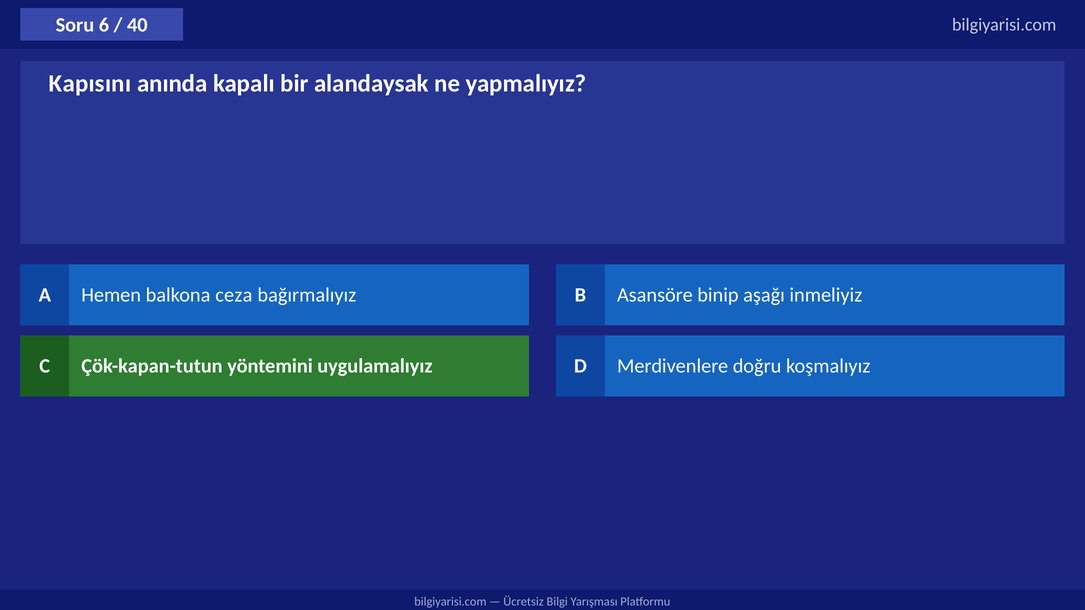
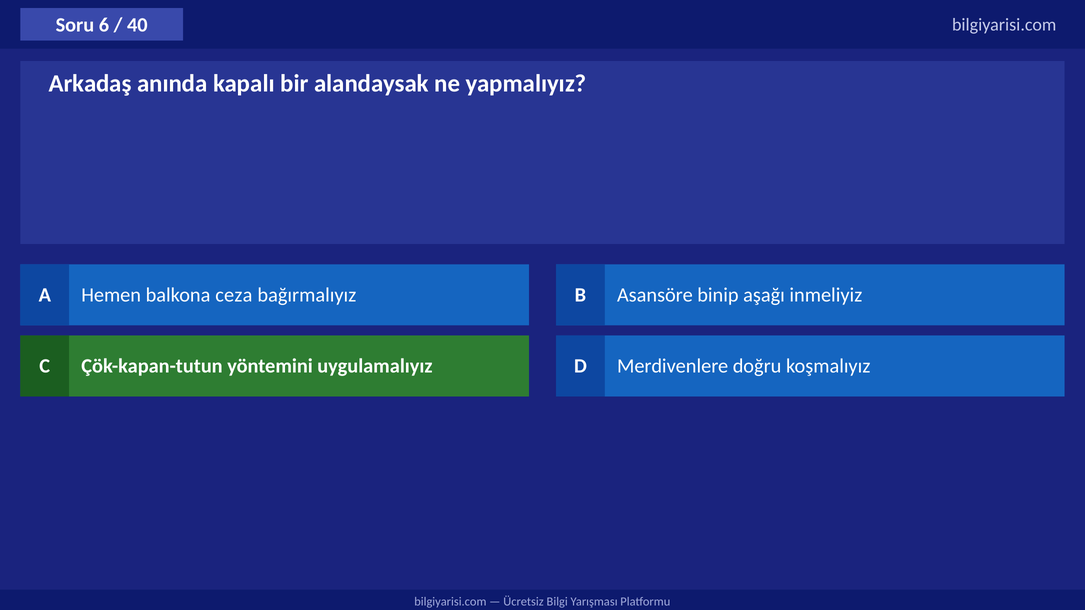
Kapısını: Kapısını -> Arkadaş
